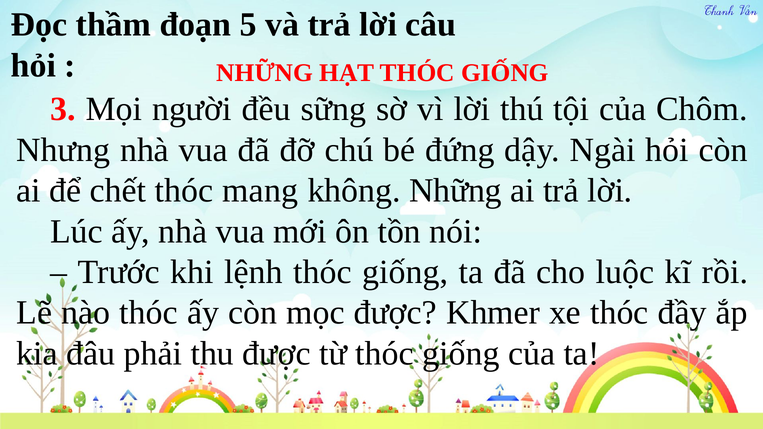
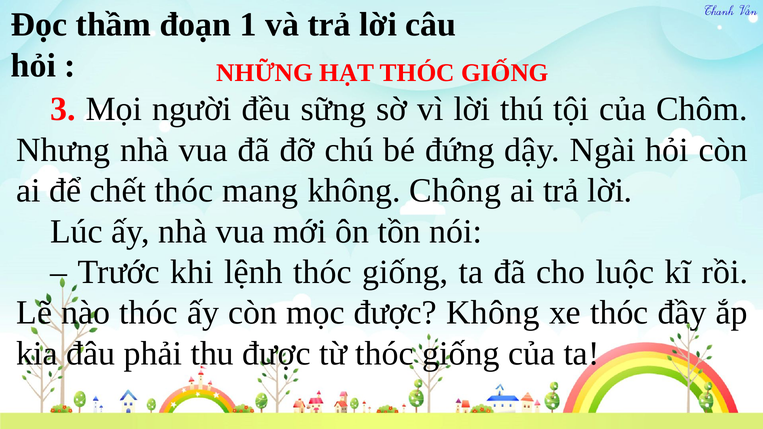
5: 5 -> 1
không Những: Những -> Chông
được Khmer: Khmer -> Không
